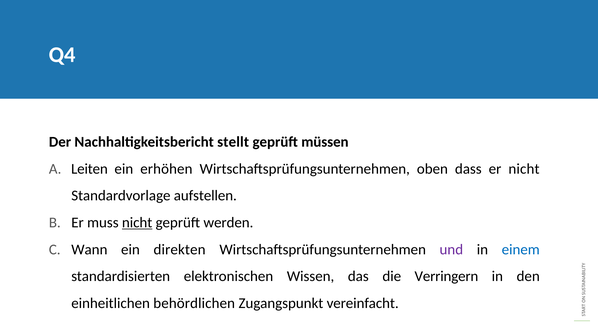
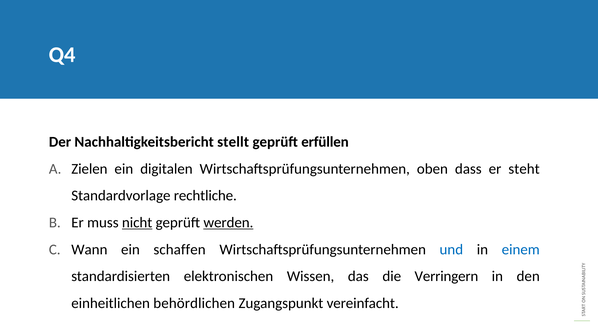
müssen: müssen -> erfüllen
Leiten: Leiten -> Zielen
erhöhen: erhöhen -> digitalen
er nicht: nicht -> steht
aufstellen: aufstellen -> rechtliche
werden underline: none -> present
direkten: direkten -> schaffen
und colour: purple -> blue
